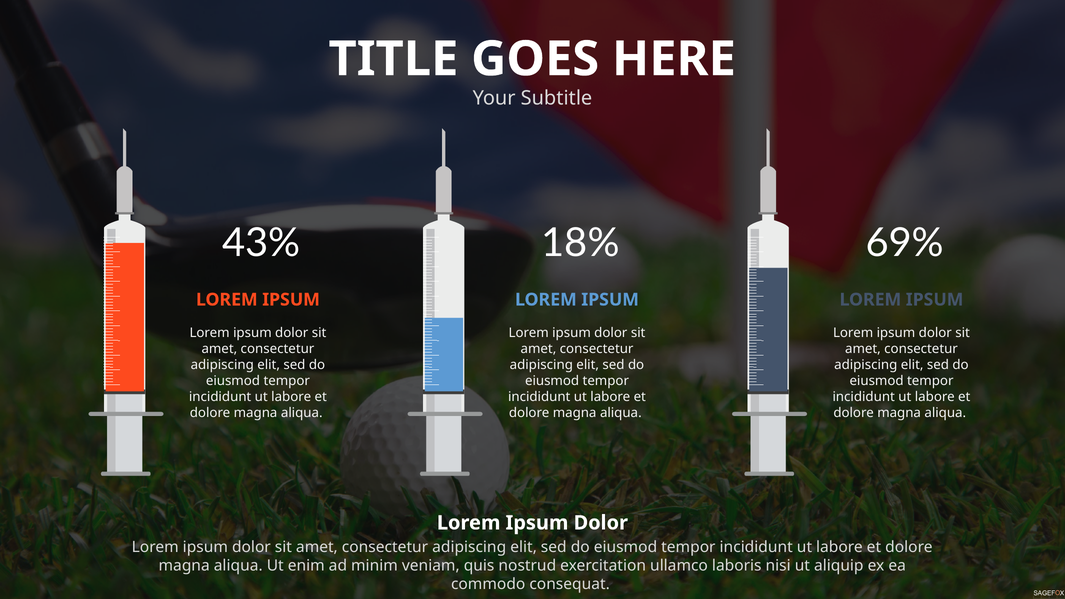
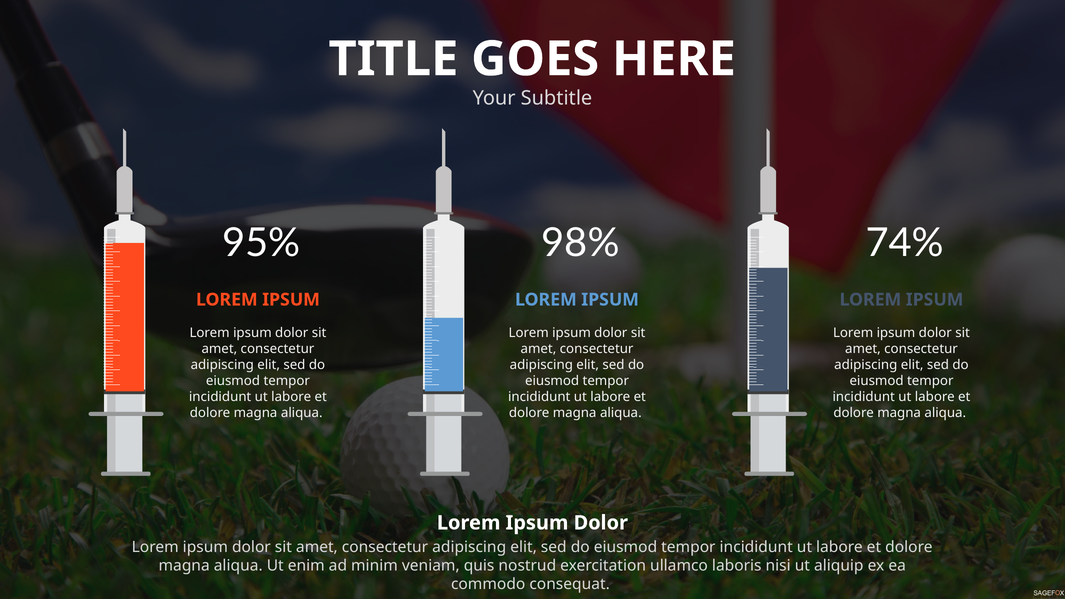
43%: 43% -> 95%
18%: 18% -> 98%
69%: 69% -> 74%
